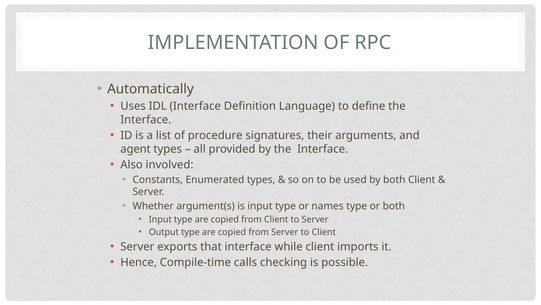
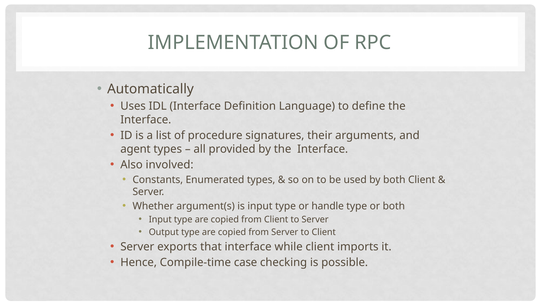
names: names -> handle
calls: calls -> case
